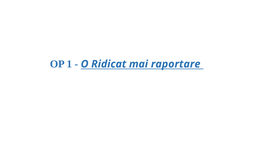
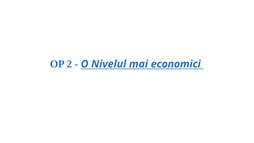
1: 1 -> 2
Ridicat: Ridicat -> Nivelul
raportare: raportare -> economici
